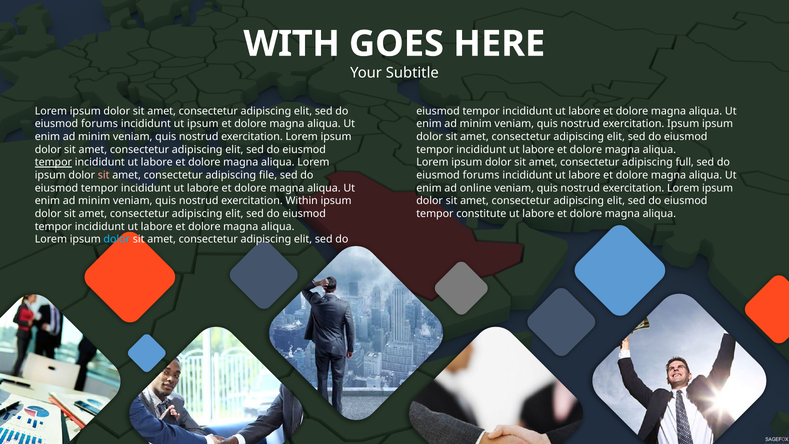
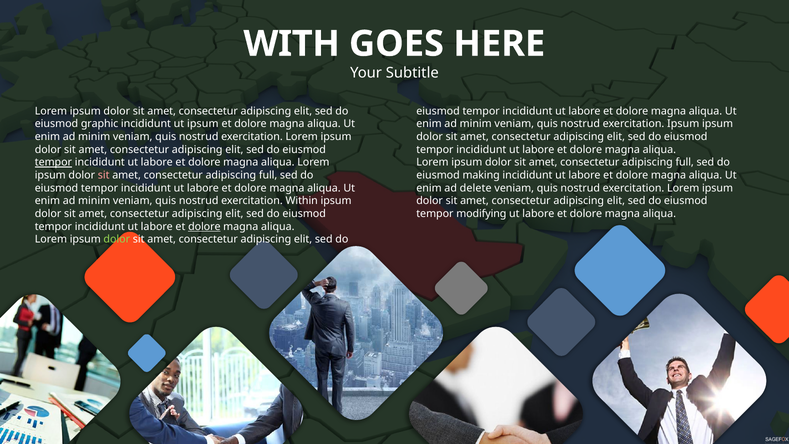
forums at (100, 124): forums -> graphic
file at (268, 175): file -> full
forums at (481, 175): forums -> making
online: online -> delete
constitute: constitute -> modifying
dolore at (204, 226) underline: none -> present
dolor at (117, 239) colour: light blue -> light green
